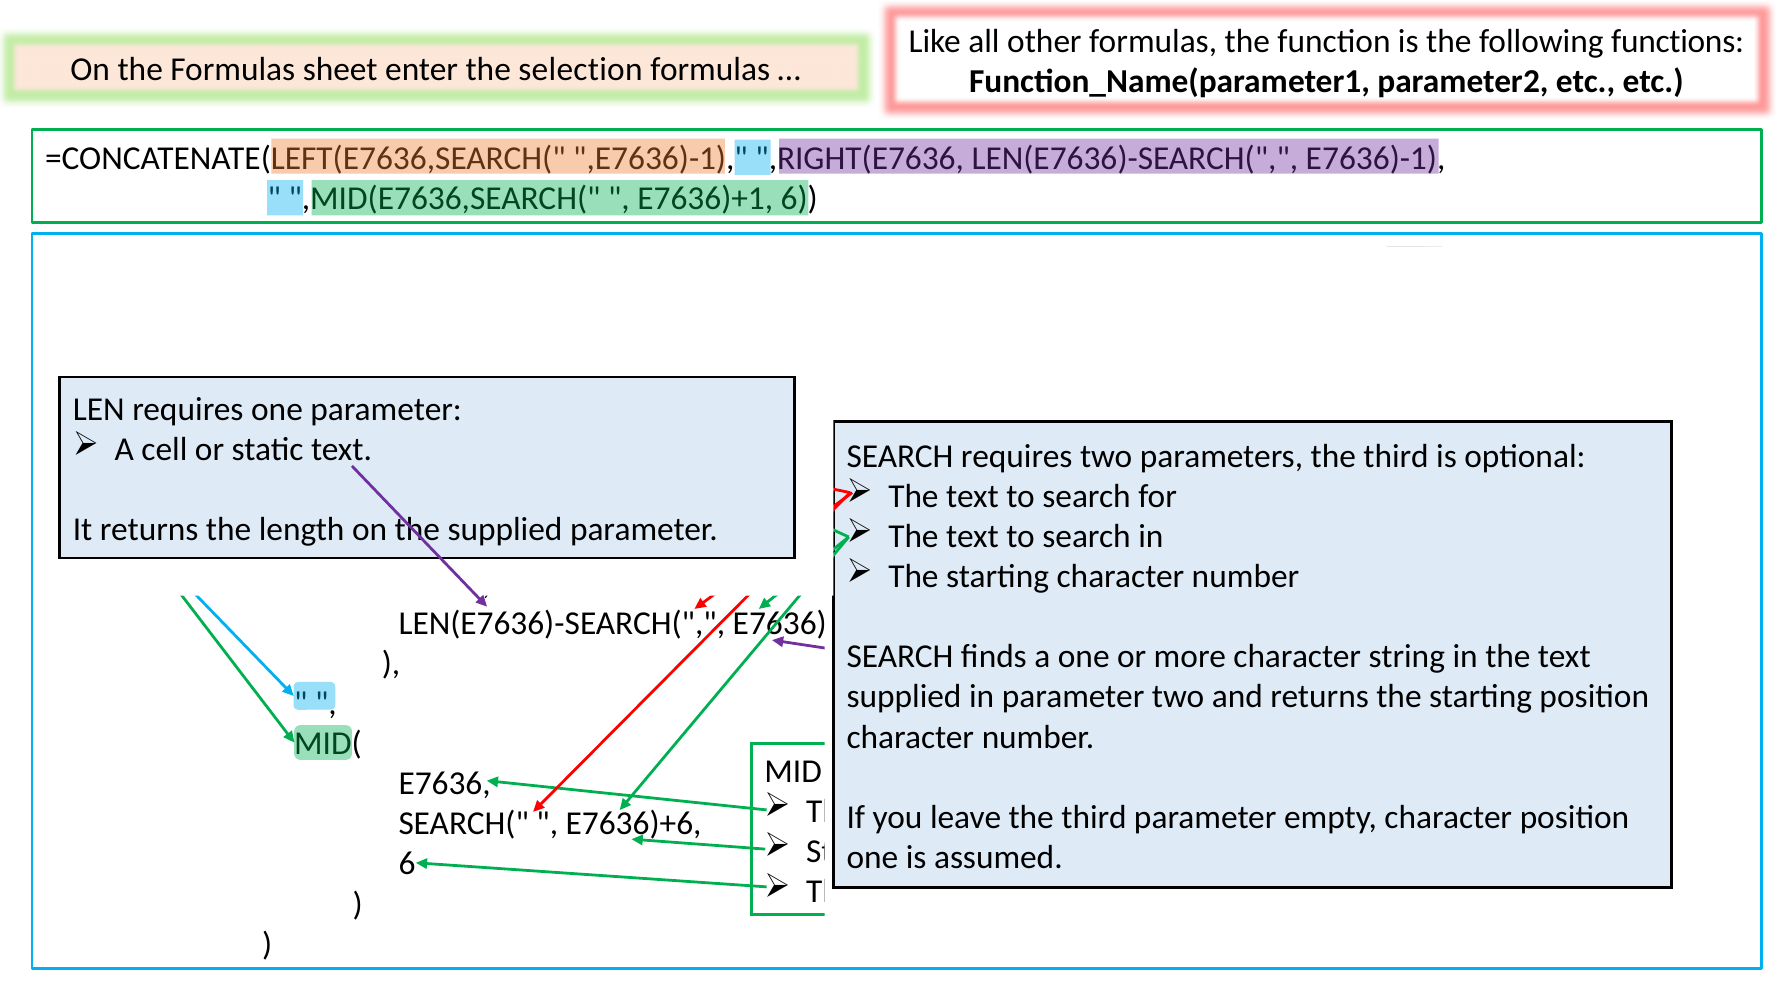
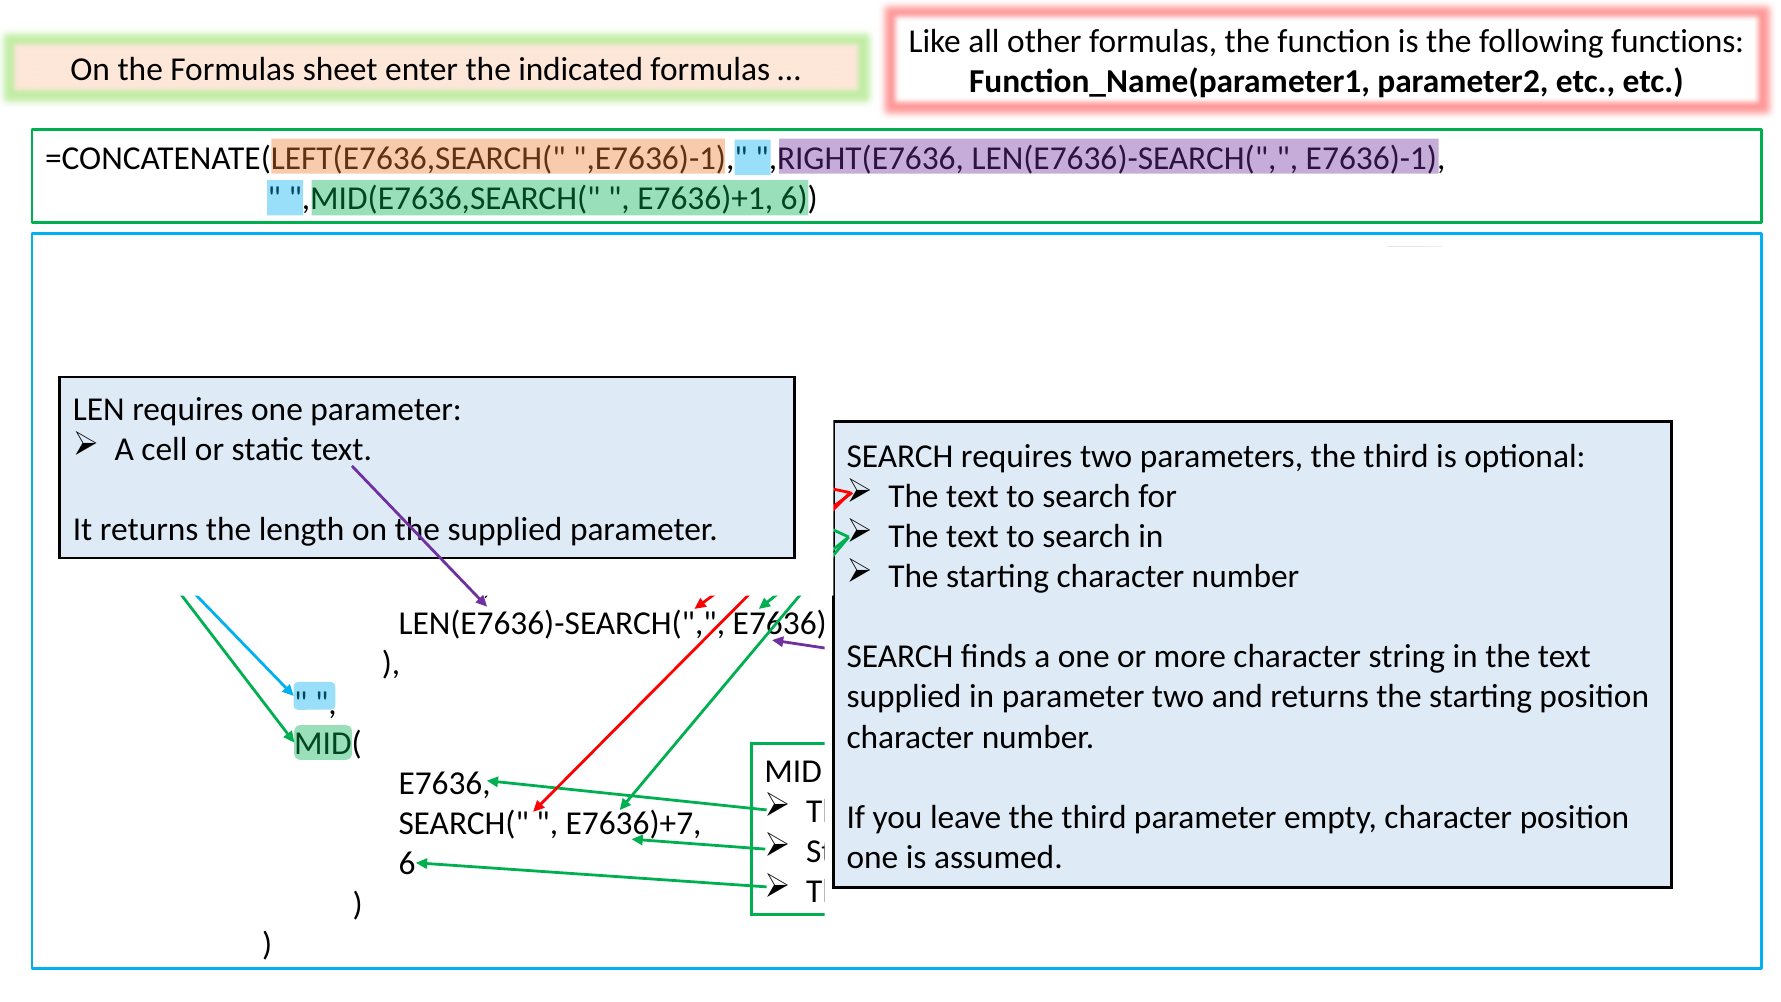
selection: selection -> indicated
E7636)+6: E7636)+6 -> E7636)+7
